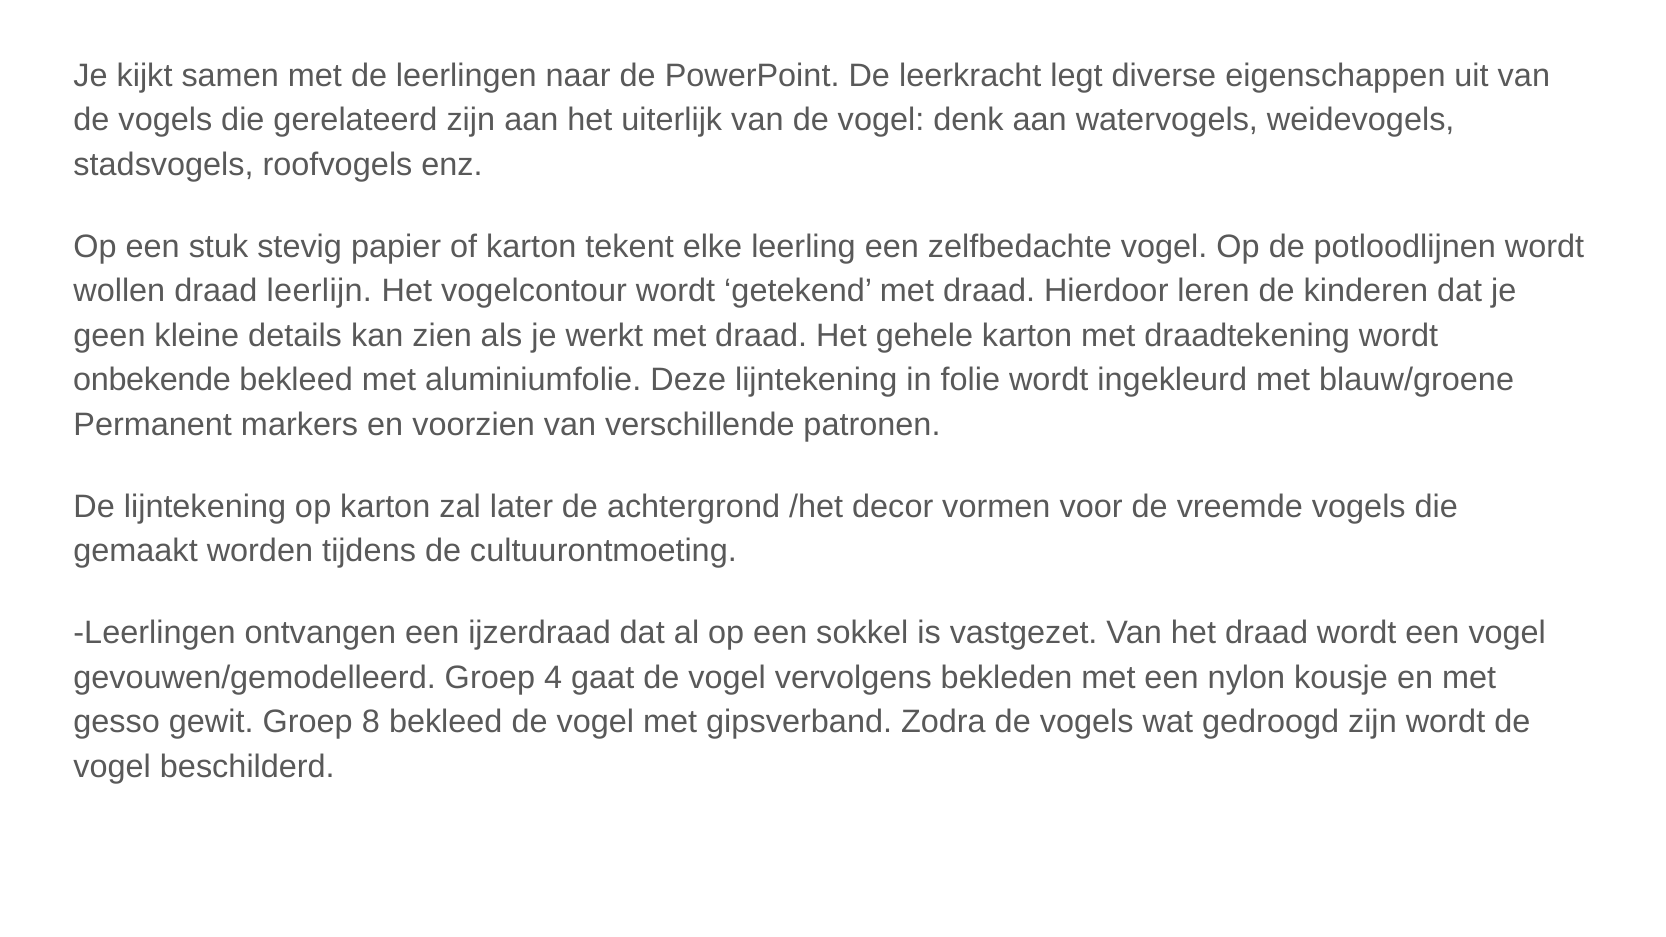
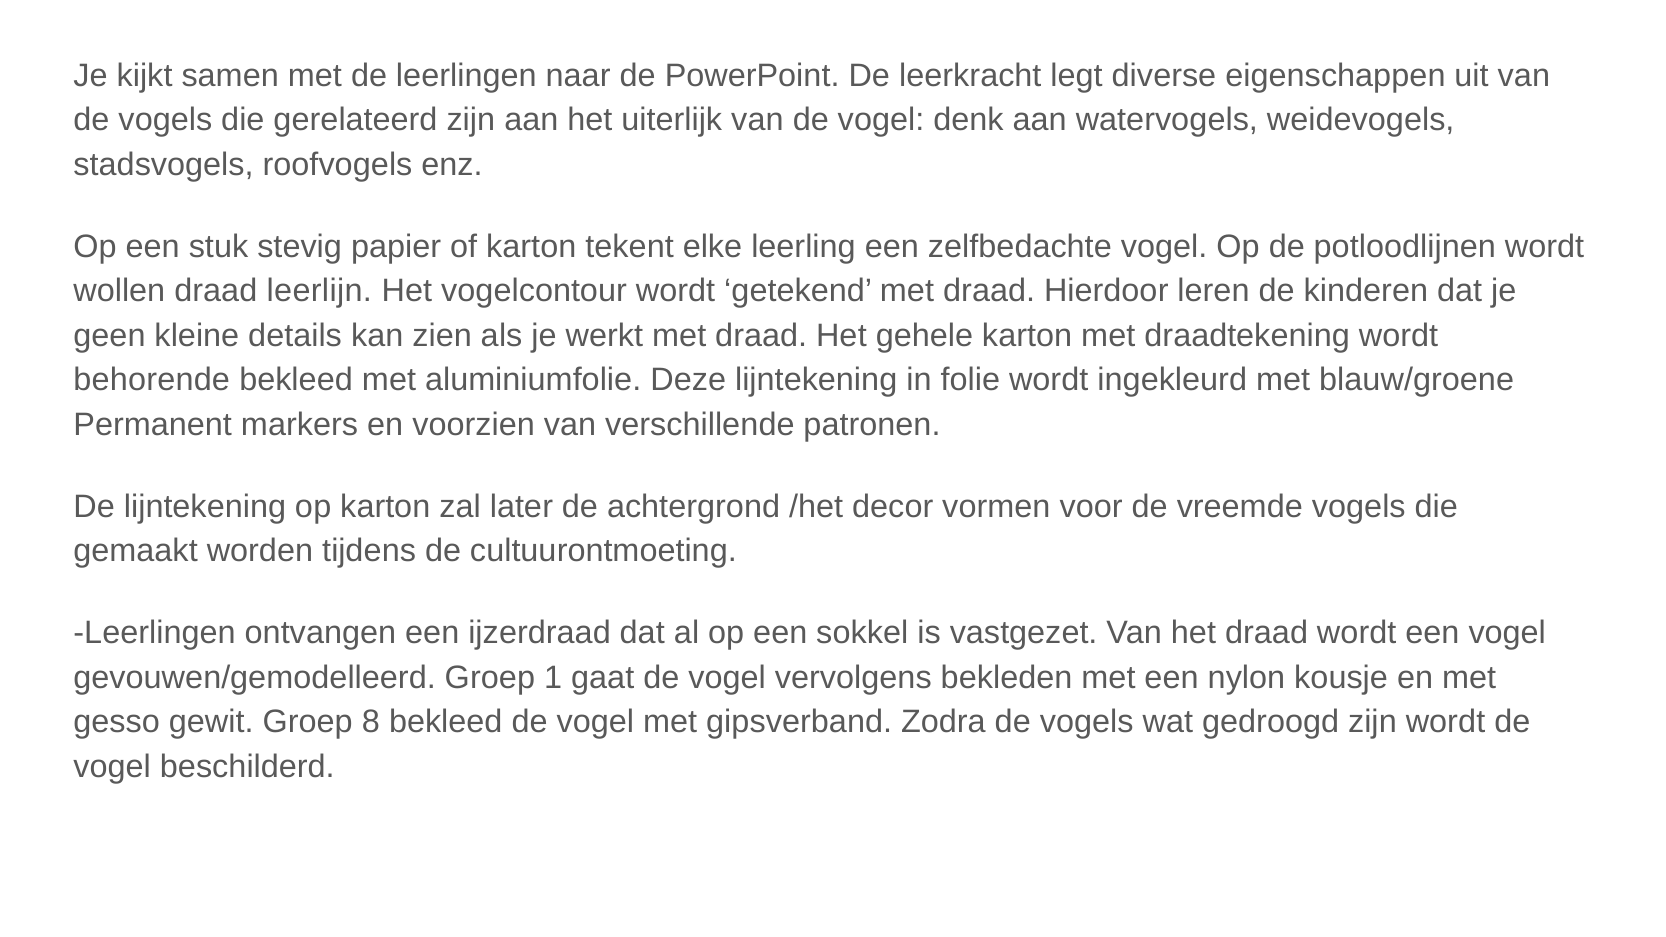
onbekende: onbekende -> behorende
4: 4 -> 1
